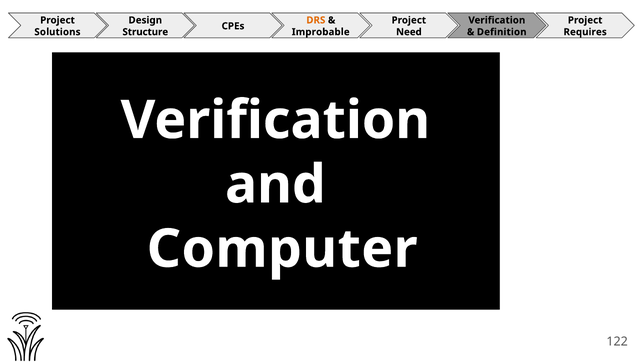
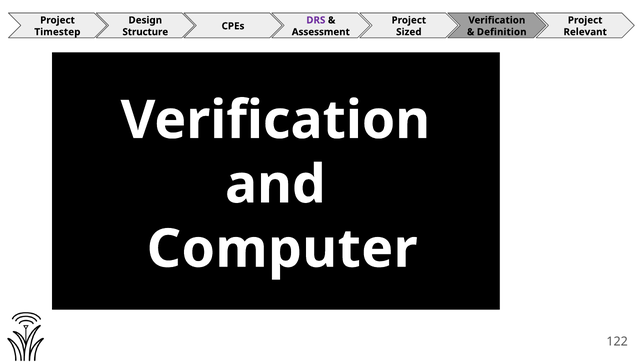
DRS colour: orange -> purple
Solutions: Solutions -> Timestep
Improbable: Improbable -> Assessment
Need: Need -> Sized
Requires: Requires -> Relevant
